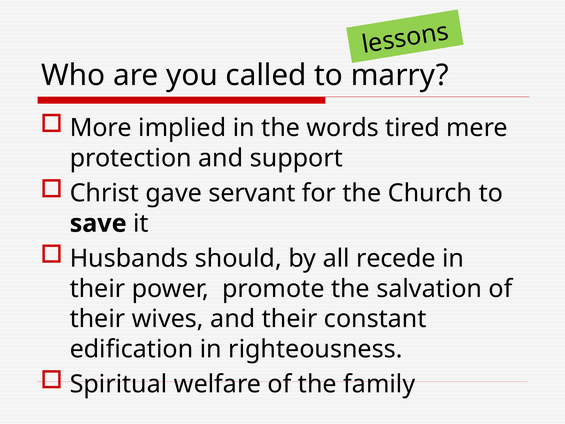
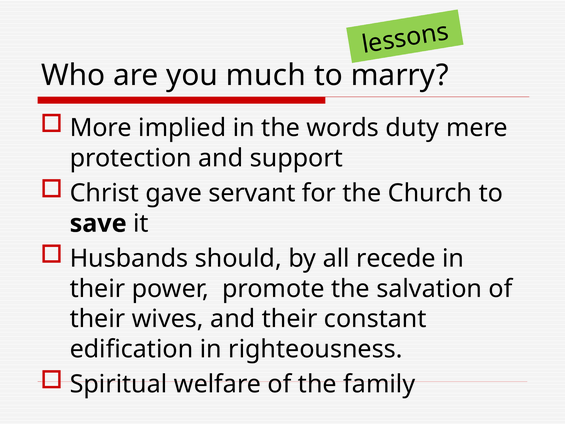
called: called -> much
tired: tired -> duty
